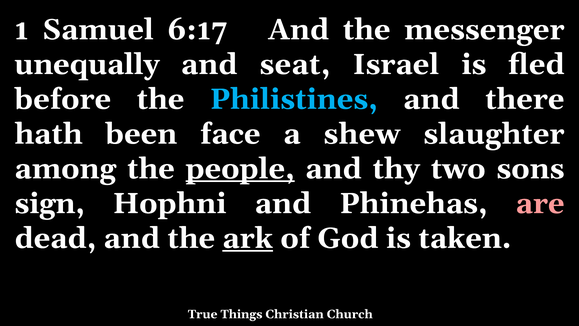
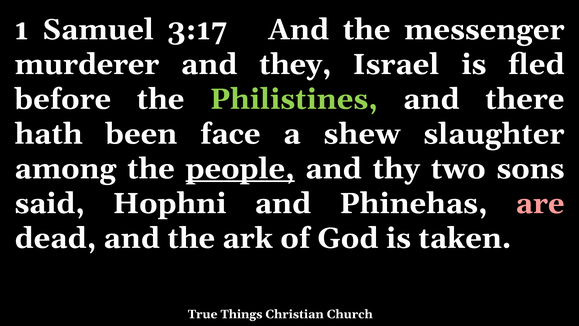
6:17: 6:17 -> 3:17
unequally: unequally -> murderer
seat: seat -> they
Philistines colour: light blue -> light green
sign: sign -> said
ark underline: present -> none
